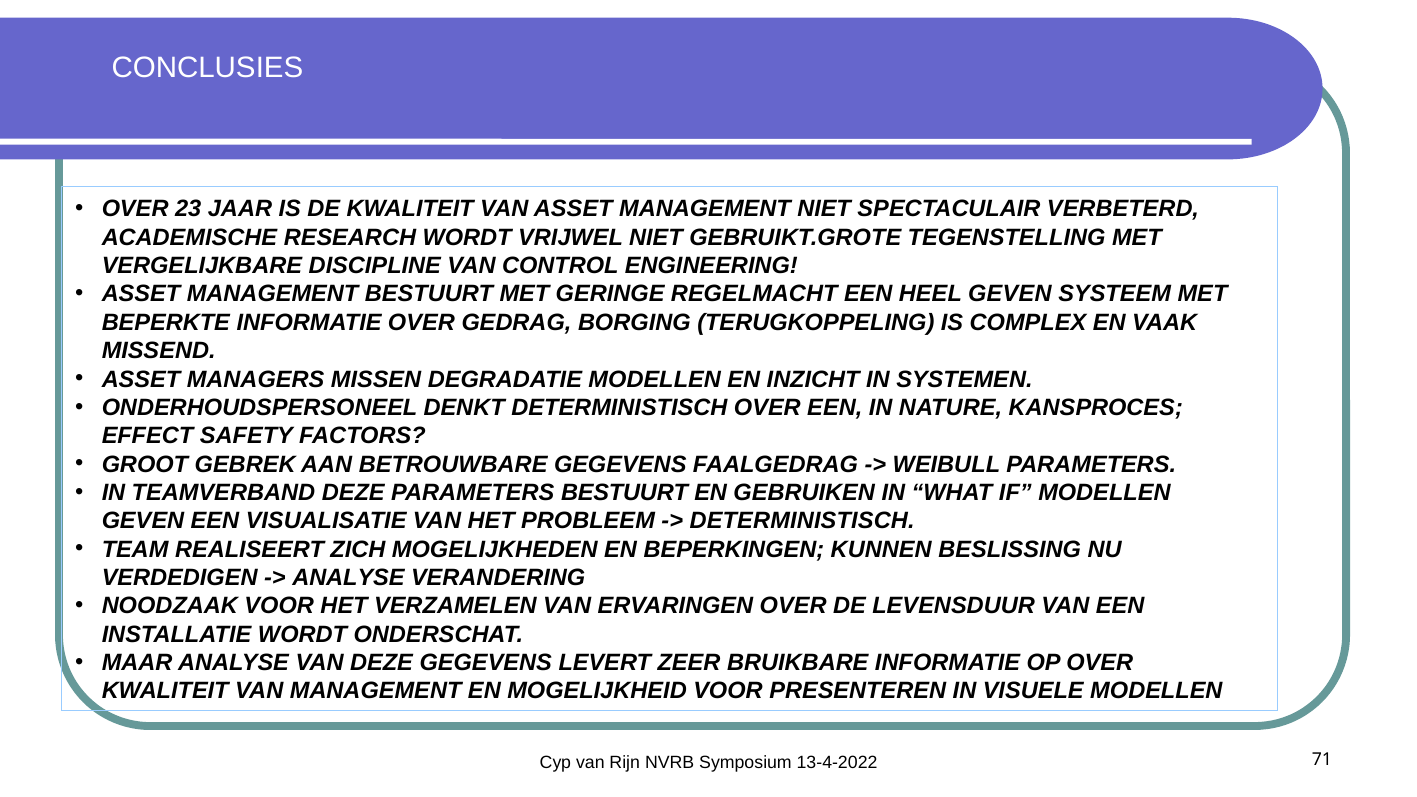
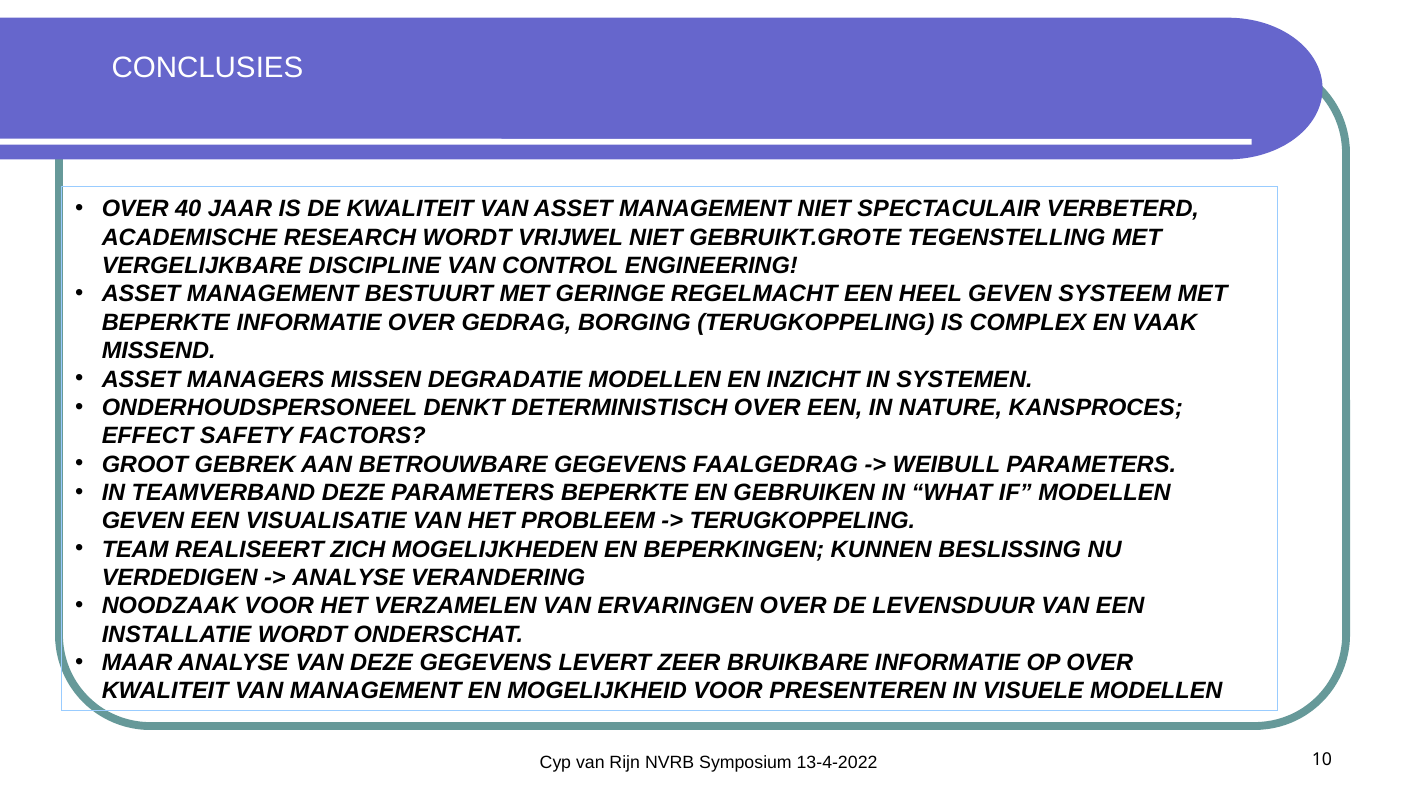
23: 23 -> 40
PARAMETERS BESTUURT: BESTUURT -> BEPERKTE
DETERMINISTISCH at (802, 521): DETERMINISTISCH -> TERUGKOPPELING
71: 71 -> 10
